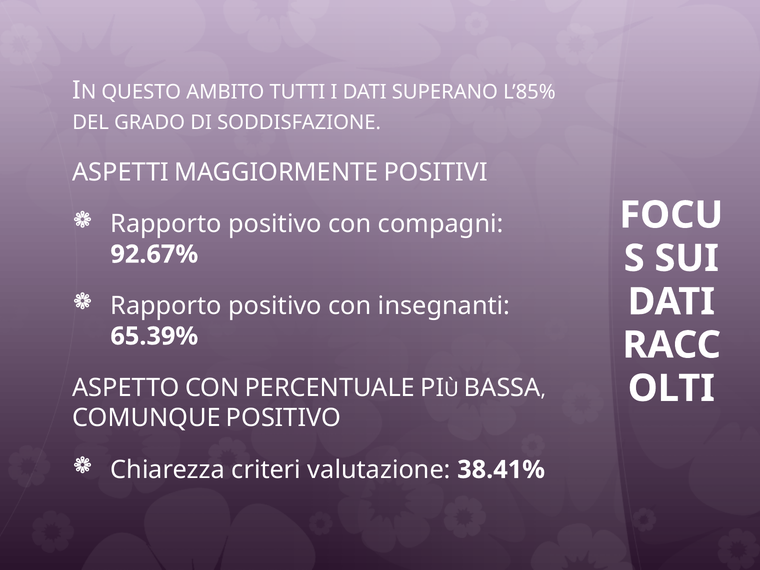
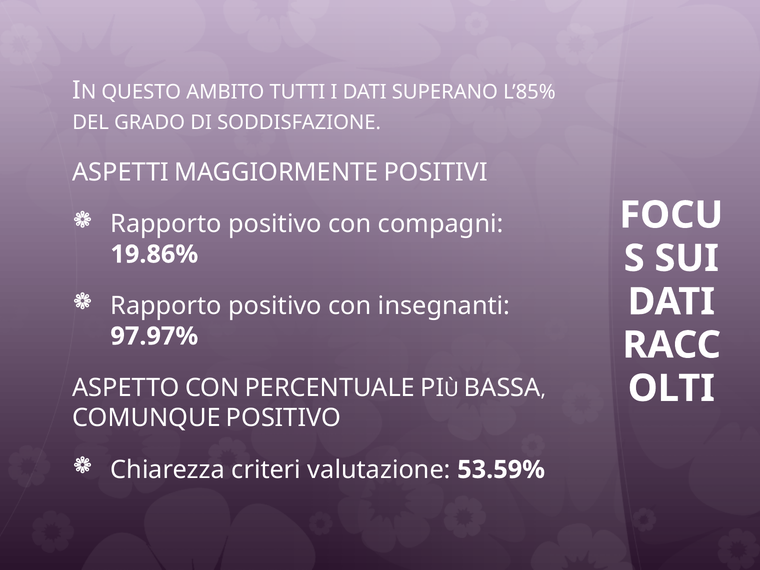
92.67%: 92.67% -> 19.86%
65.39%: 65.39% -> 97.97%
38.41%: 38.41% -> 53.59%
